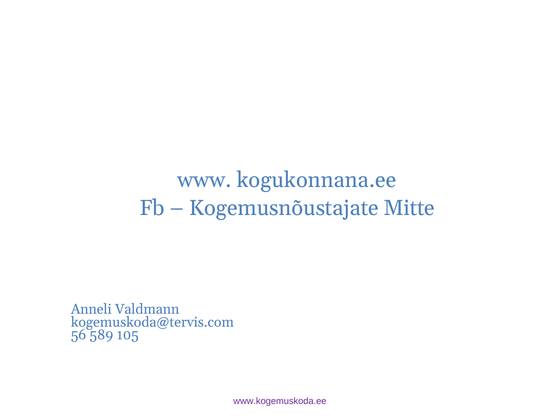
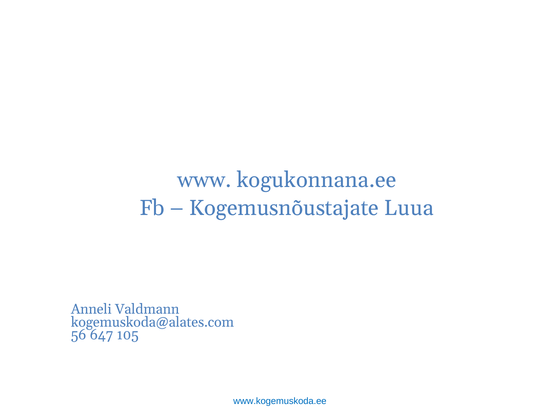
Mitte: Mitte -> Luua
kogemuskoda@tervis.com: kogemuskoda@tervis.com -> kogemuskoda@alates.com
589: 589 -> 647
www.kogemuskoda.ee colour: purple -> blue
